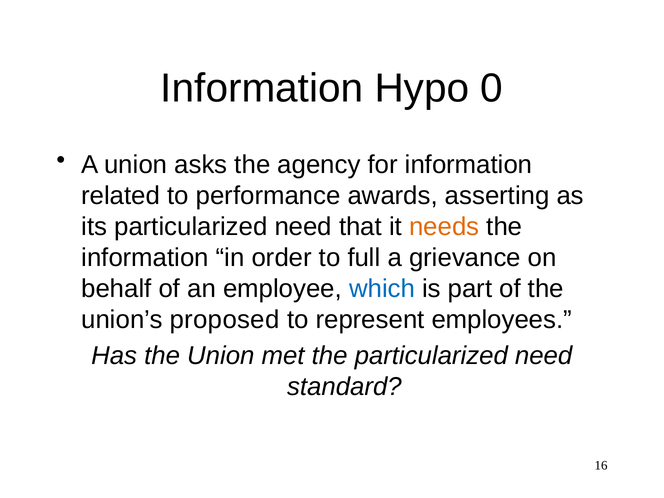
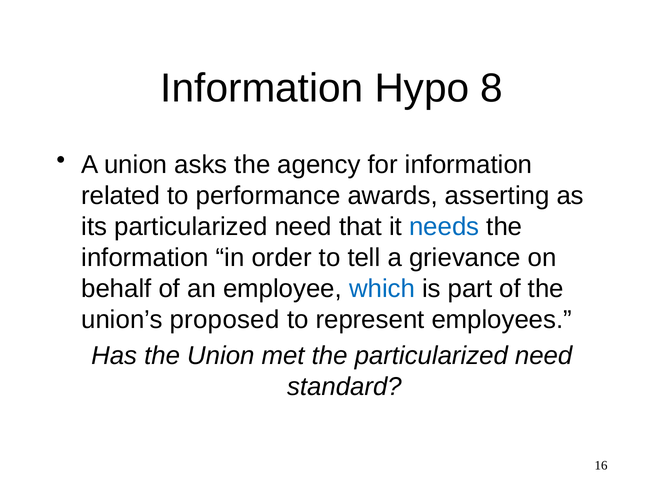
0: 0 -> 8
needs colour: orange -> blue
full: full -> tell
